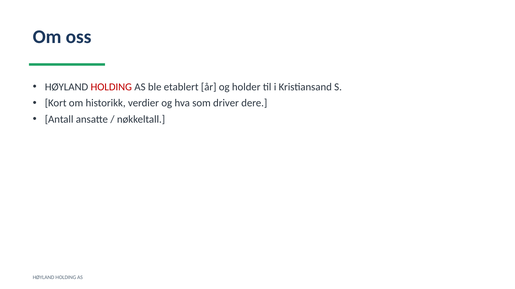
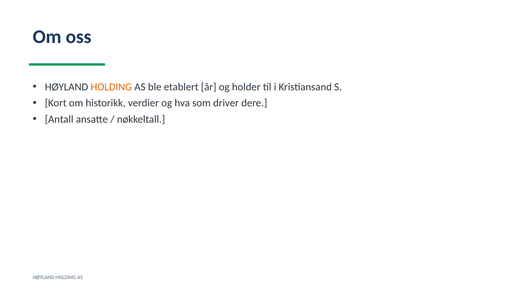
HOLDING at (111, 87) colour: red -> orange
